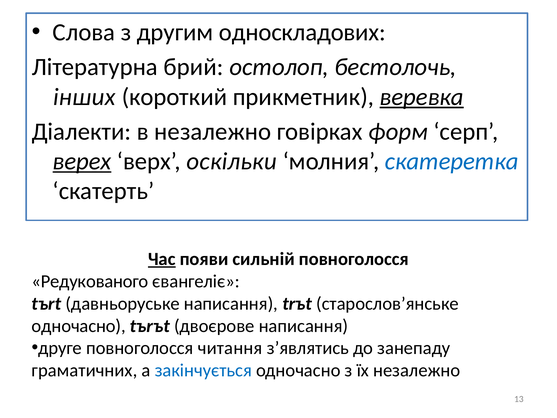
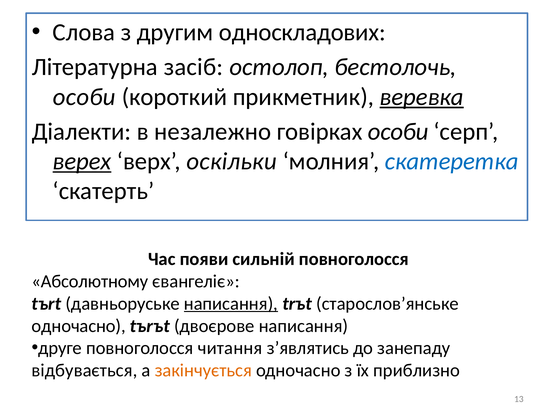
брий: брий -> засіб
інших at (84, 97): інших -> особи
говірках форм: форм -> особи
Час underline: present -> none
Редукованого: Редукованого -> Абсолютному
написання at (231, 303) underline: none -> present
граматичних: граматичних -> відбувається
закінчується colour: blue -> orange
їх незалежно: незалежно -> приблизно
